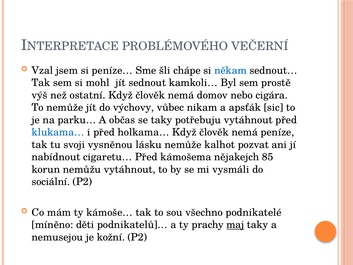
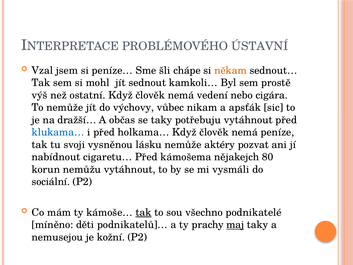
VEČERNÍ: VEČERNÍ -> ÚSTAVNÍ
někam colour: blue -> orange
domov: domov -> vedení
parku…: parku… -> dražší…
kalhot: kalhot -> aktéry
85: 85 -> 80
tak at (143, 212) underline: none -> present
